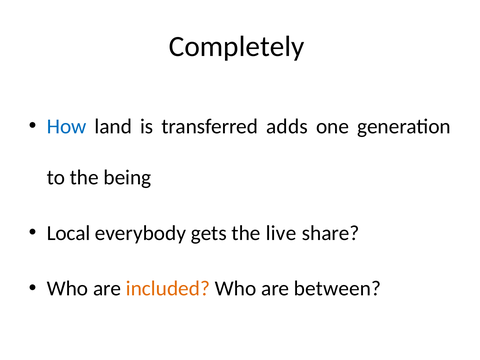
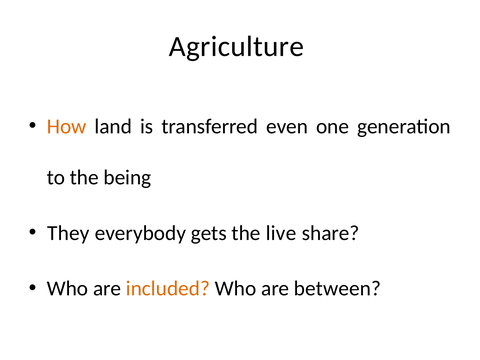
Completely: Completely -> Agriculture
How colour: blue -> orange
adds: adds -> even
Local: Local -> They
